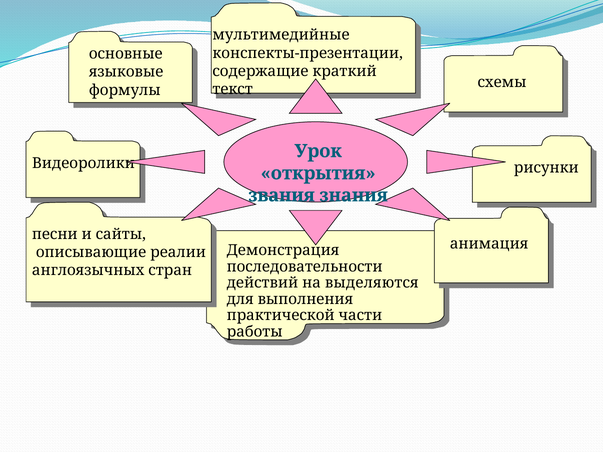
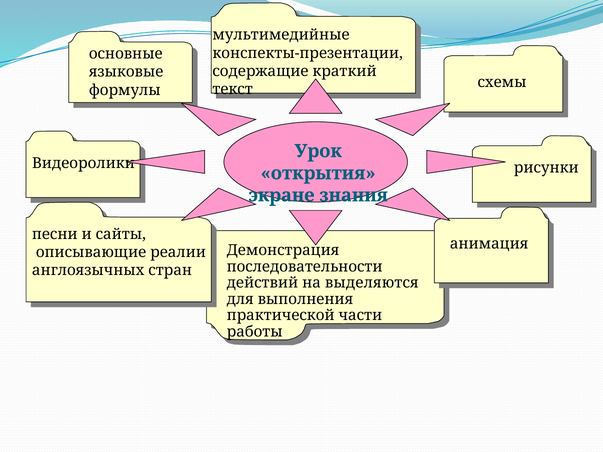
звания: звания -> экране
